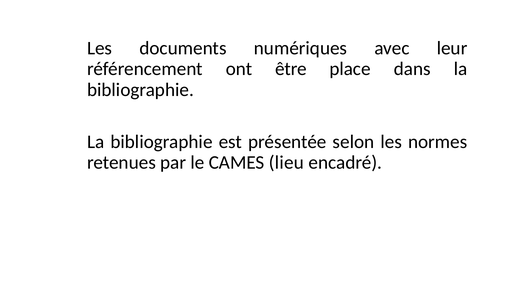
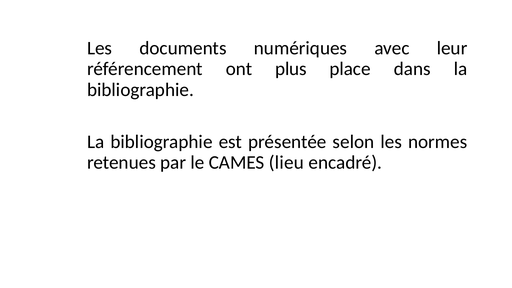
être: être -> plus
